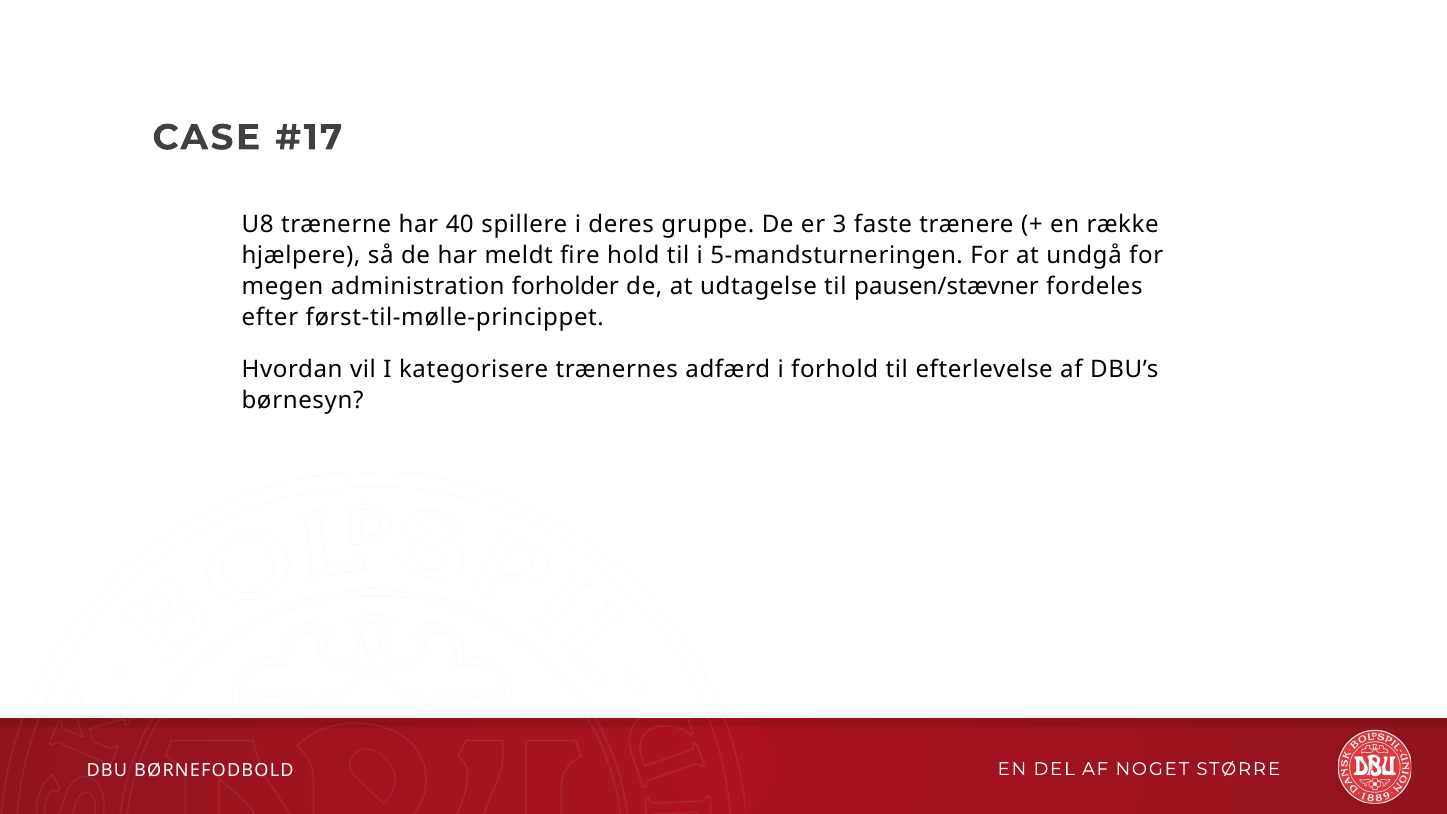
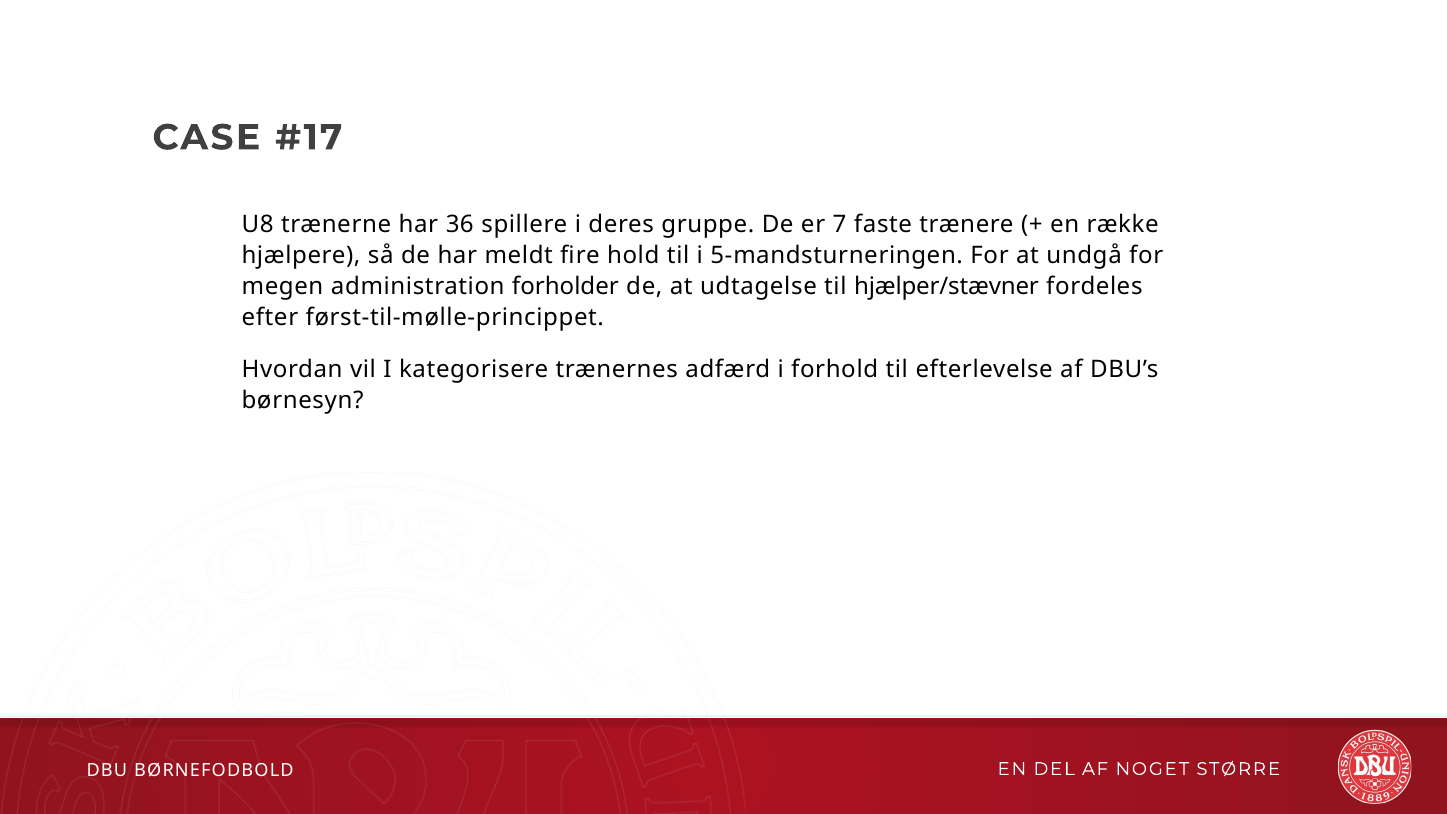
40: 40 -> 36
3: 3 -> 7
pausen/stævner: pausen/stævner -> hjælper/stævner
